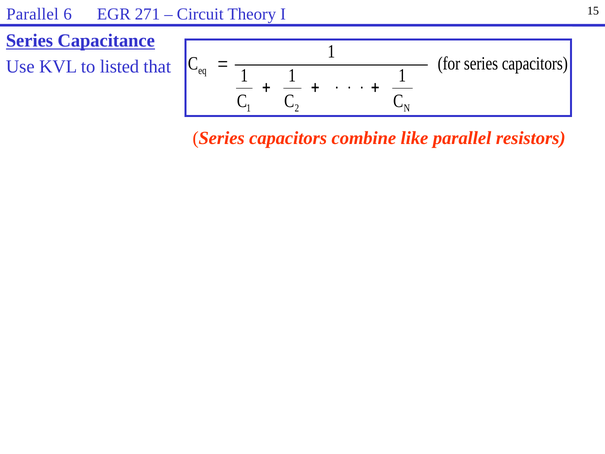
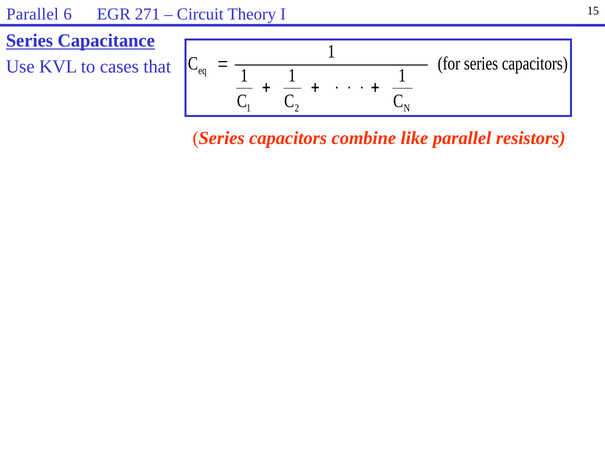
listed: listed -> cases
